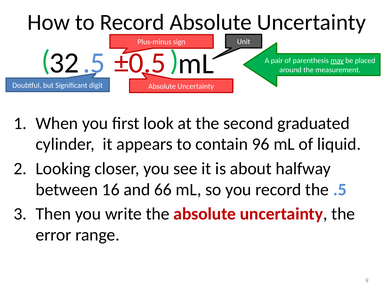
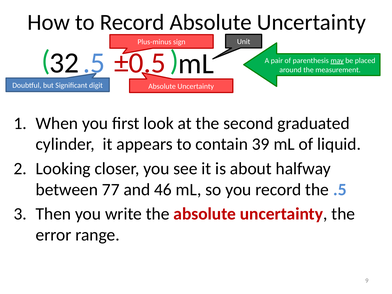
96: 96 -> 39
16: 16 -> 77
66: 66 -> 46
